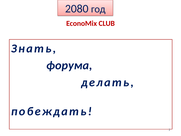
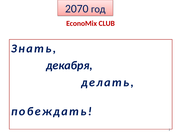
2080: 2080 -> 2070
форума: форума -> декабря
